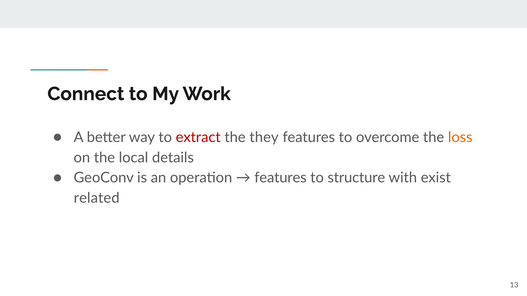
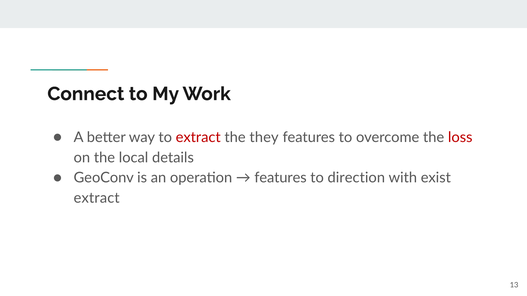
loss colour: orange -> red
structure: structure -> direction
related at (97, 198): related -> extract
